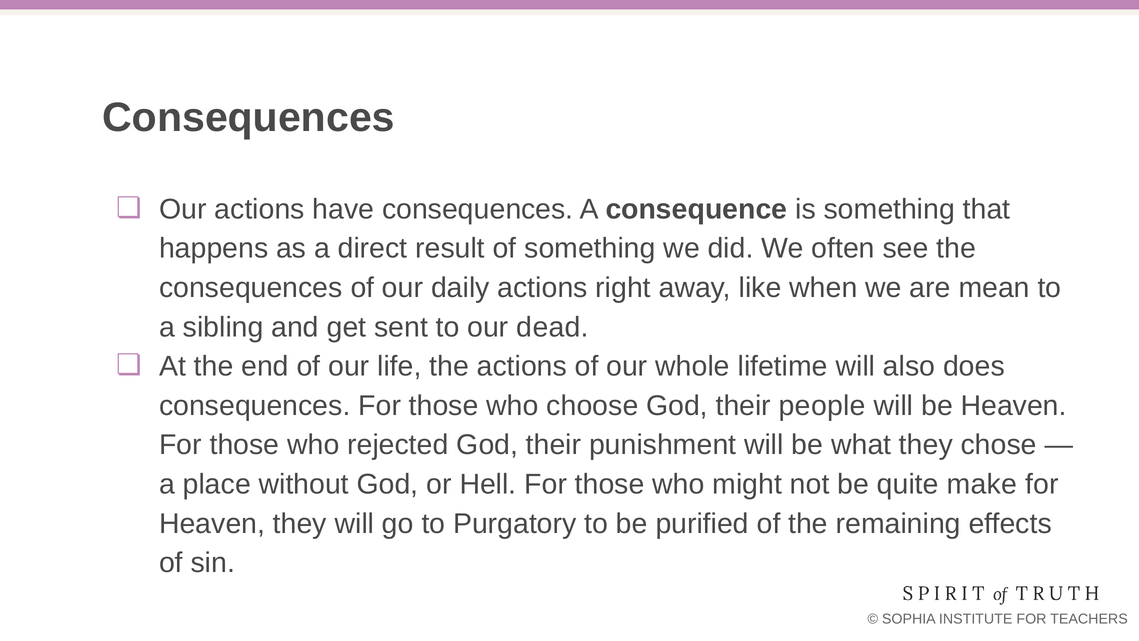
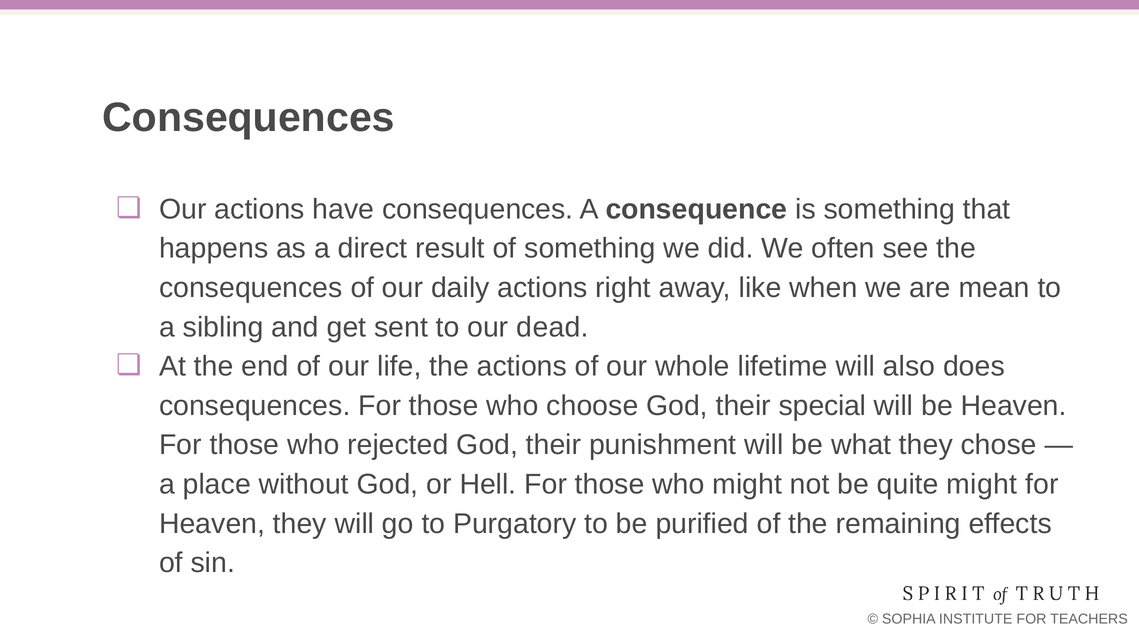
people: people -> special
quite make: make -> might
